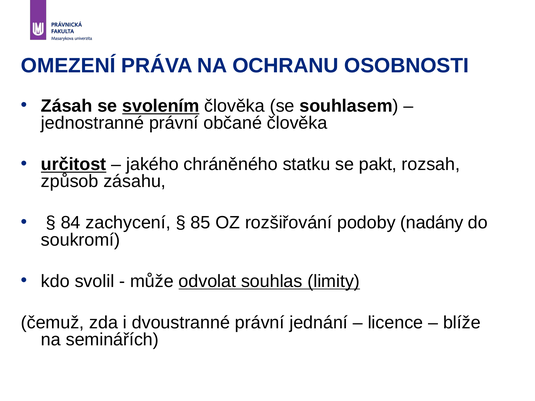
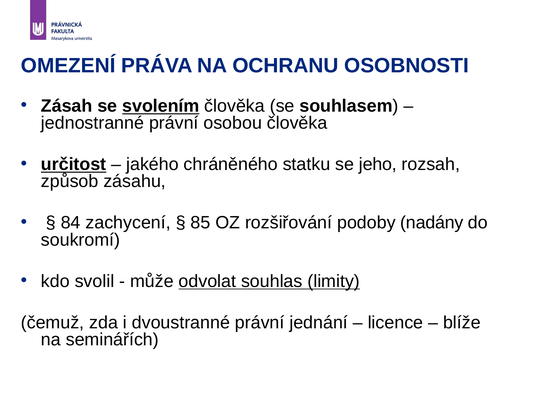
občané: občané -> osobou
pakt: pakt -> jeho
